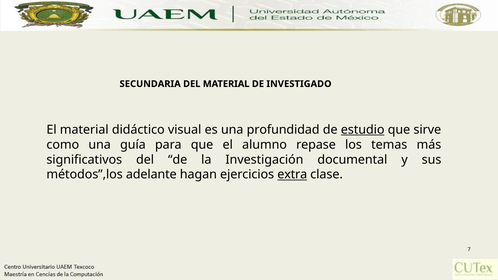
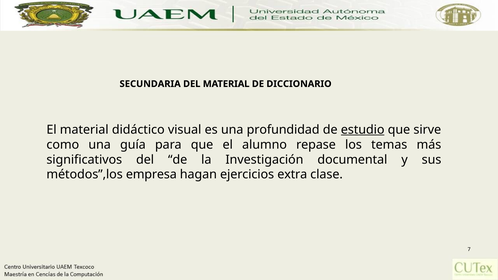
INVESTIGADO: INVESTIGADO -> DICCIONARIO
adelante: adelante -> empresa
extra underline: present -> none
